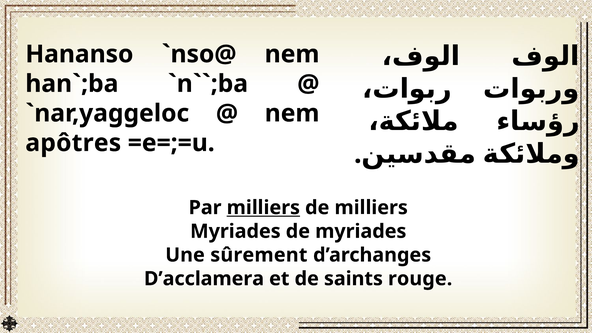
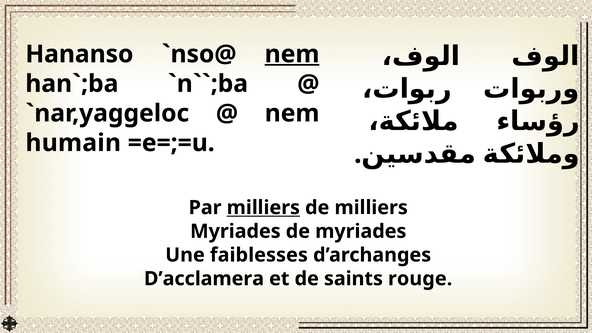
nem at (292, 54) underline: none -> present
apôtres: apôtres -> humain
sûrement: sûrement -> faiblesses
